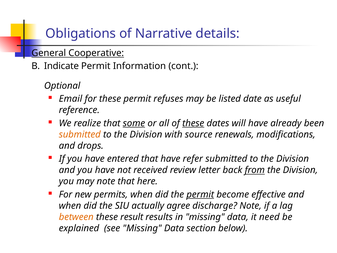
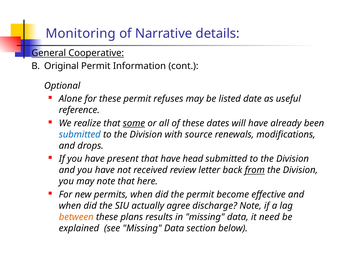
Obligations: Obligations -> Monitoring
Indicate: Indicate -> Original
Email: Email -> Alone
these at (193, 123) underline: present -> none
submitted at (80, 134) colour: orange -> blue
entered: entered -> present
refer: refer -> head
permit at (200, 194) underline: present -> none
result: result -> plans
